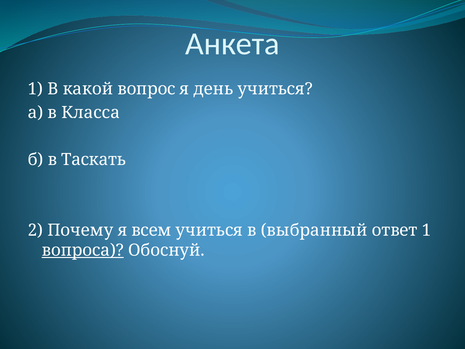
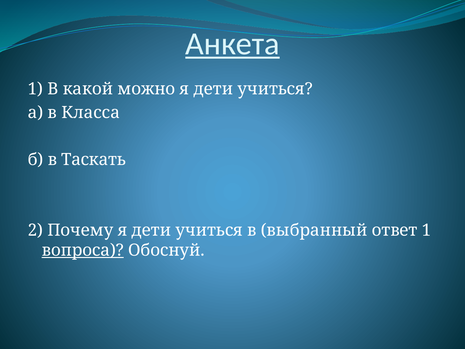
Анкета underline: none -> present
вопрос: вопрос -> можно
день at (213, 89): день -> дети
Почему я всем: всем -> дети
